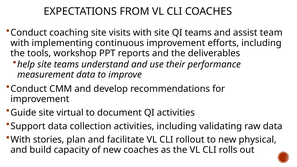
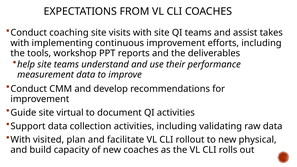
team: team -> takes
stories: stories -> visited
